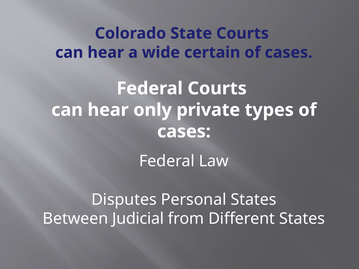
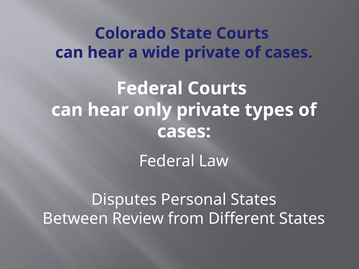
wide certain: certain -> private
Judicial: Judicial -> Review
